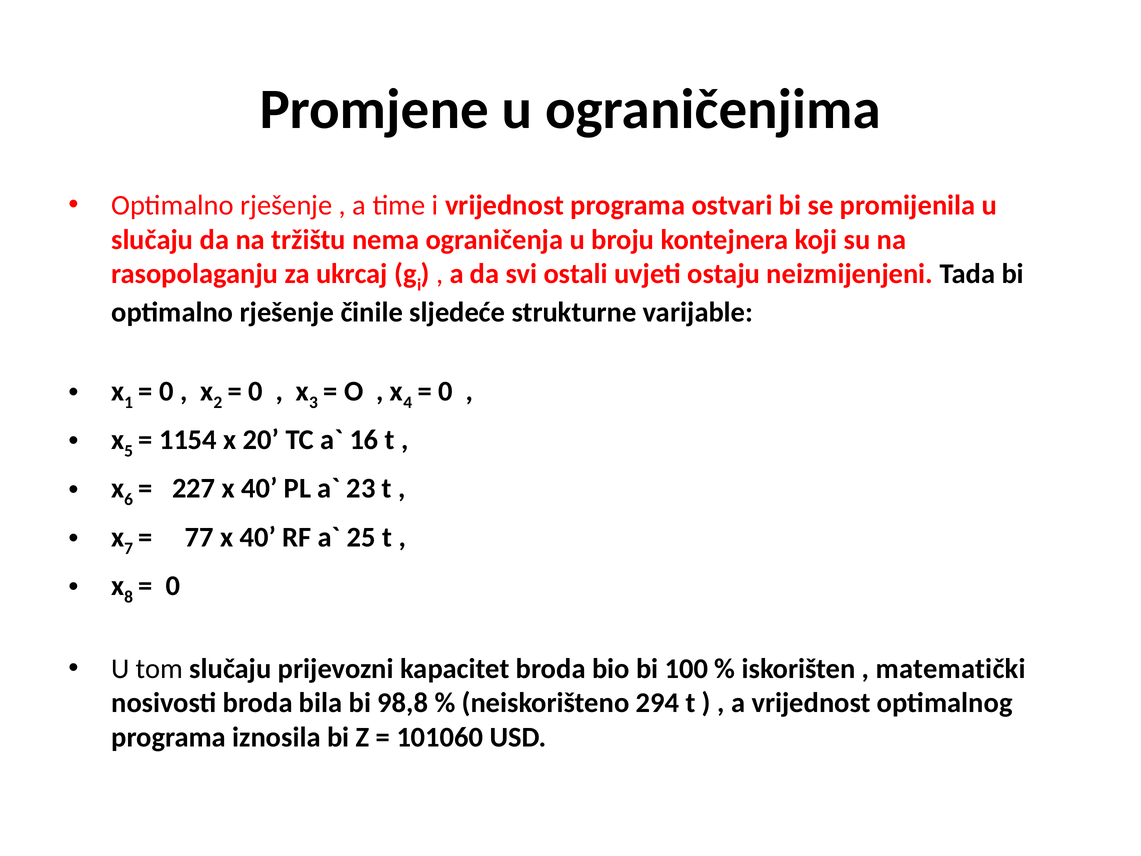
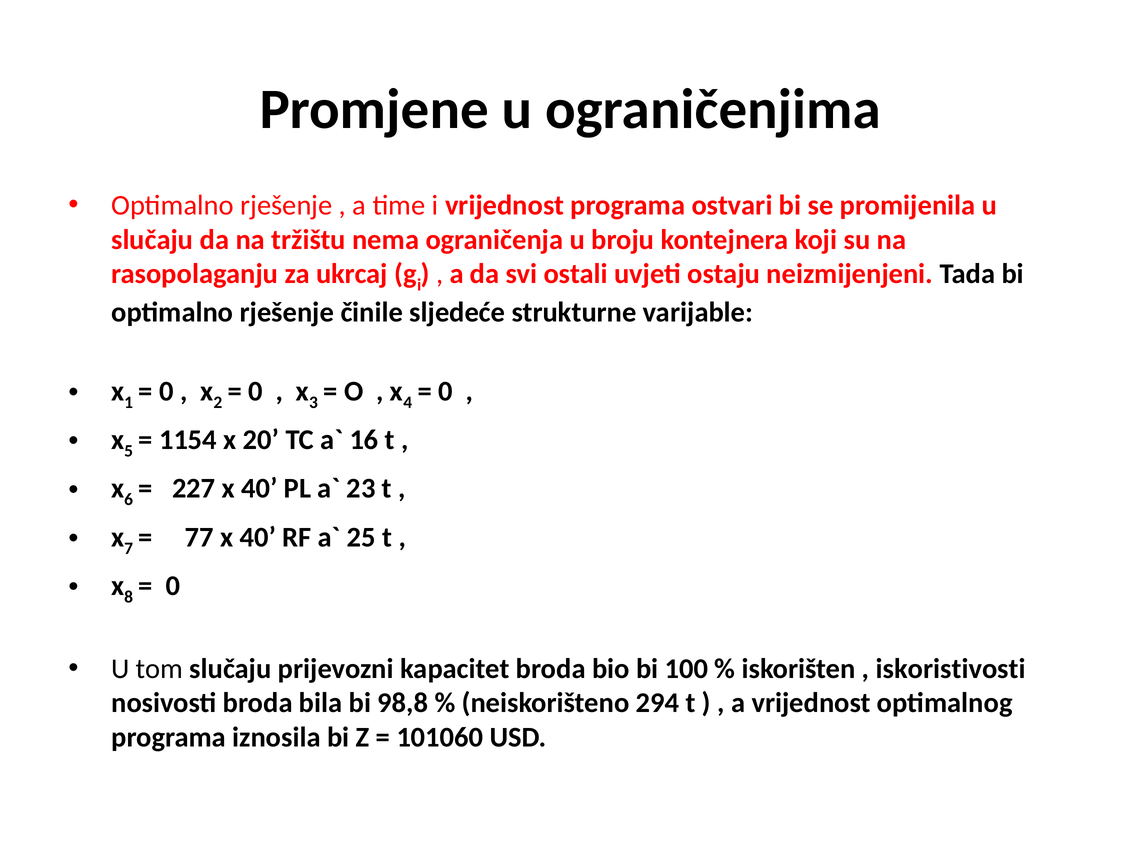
matematički: matematički -> iskoristivosti
